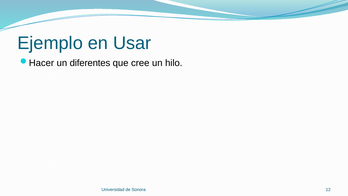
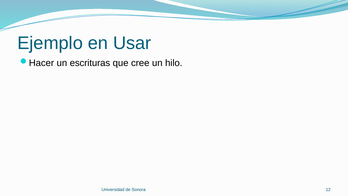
diferentes: diferentes -> escrituras
